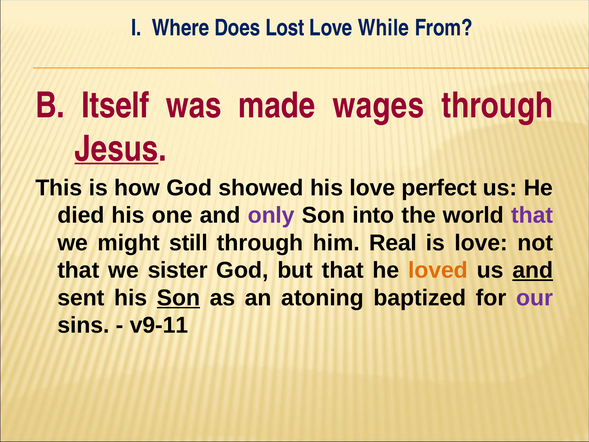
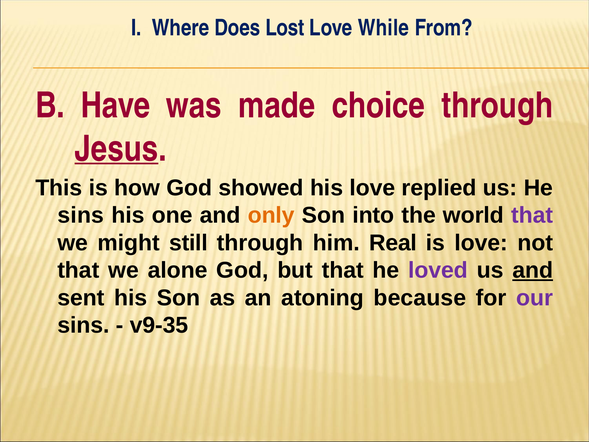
Itself: Itself -> Have
wages: wages -> choice
perfect: perfect -> replied
died at (81, 215): died -> sins
only colour: purple -> orange
sister: sister -> alone
loved colour: orange -> purple
Son at (178, 298) underline: present -> none
baptized: baptized -> because
v9-11: v9-11 -> v9-35
